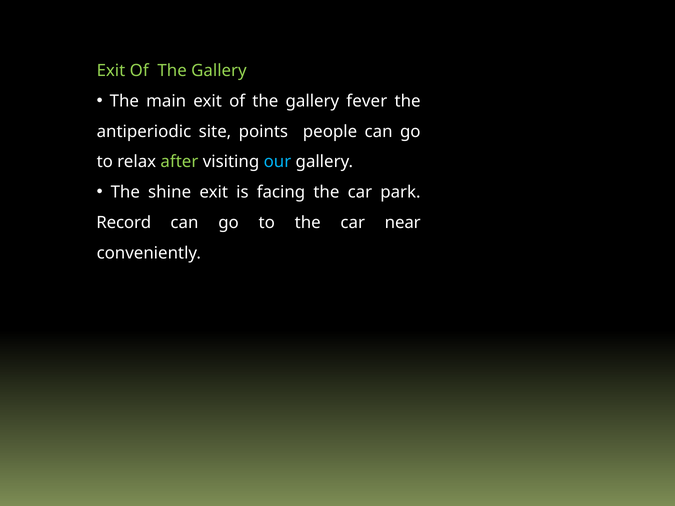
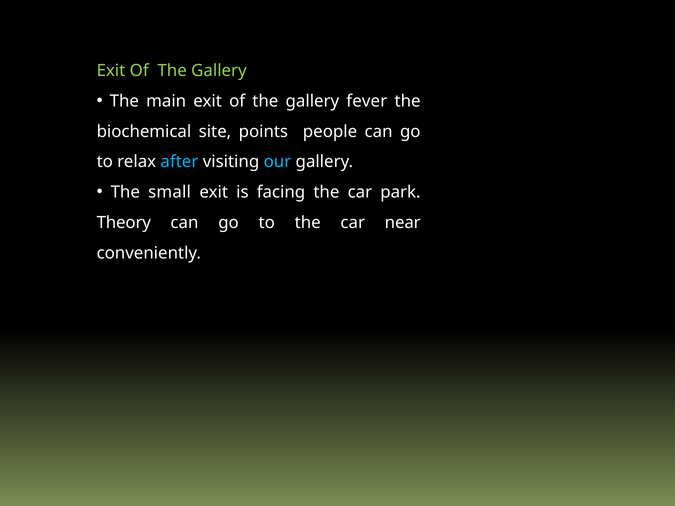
antiperiodic: antiperiodic -> biochemical
after colour: light green -> light blue
shine: shine -> small
Record: Record -> Theory
